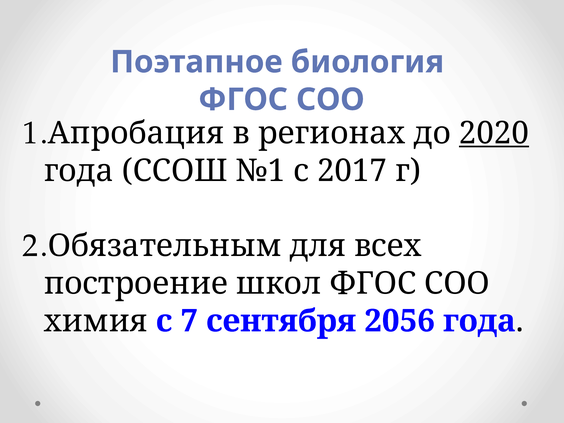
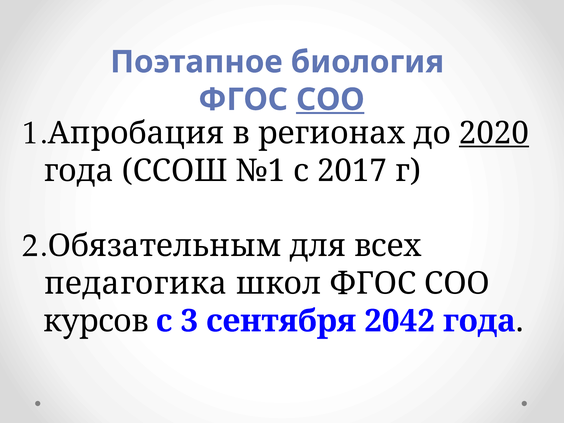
СОО at (330, 100) underline: none -> present
построение: построение -> педагогика
химия: химия -> курсов
7: 7 -> 3
2056: 2056 -> 2042
